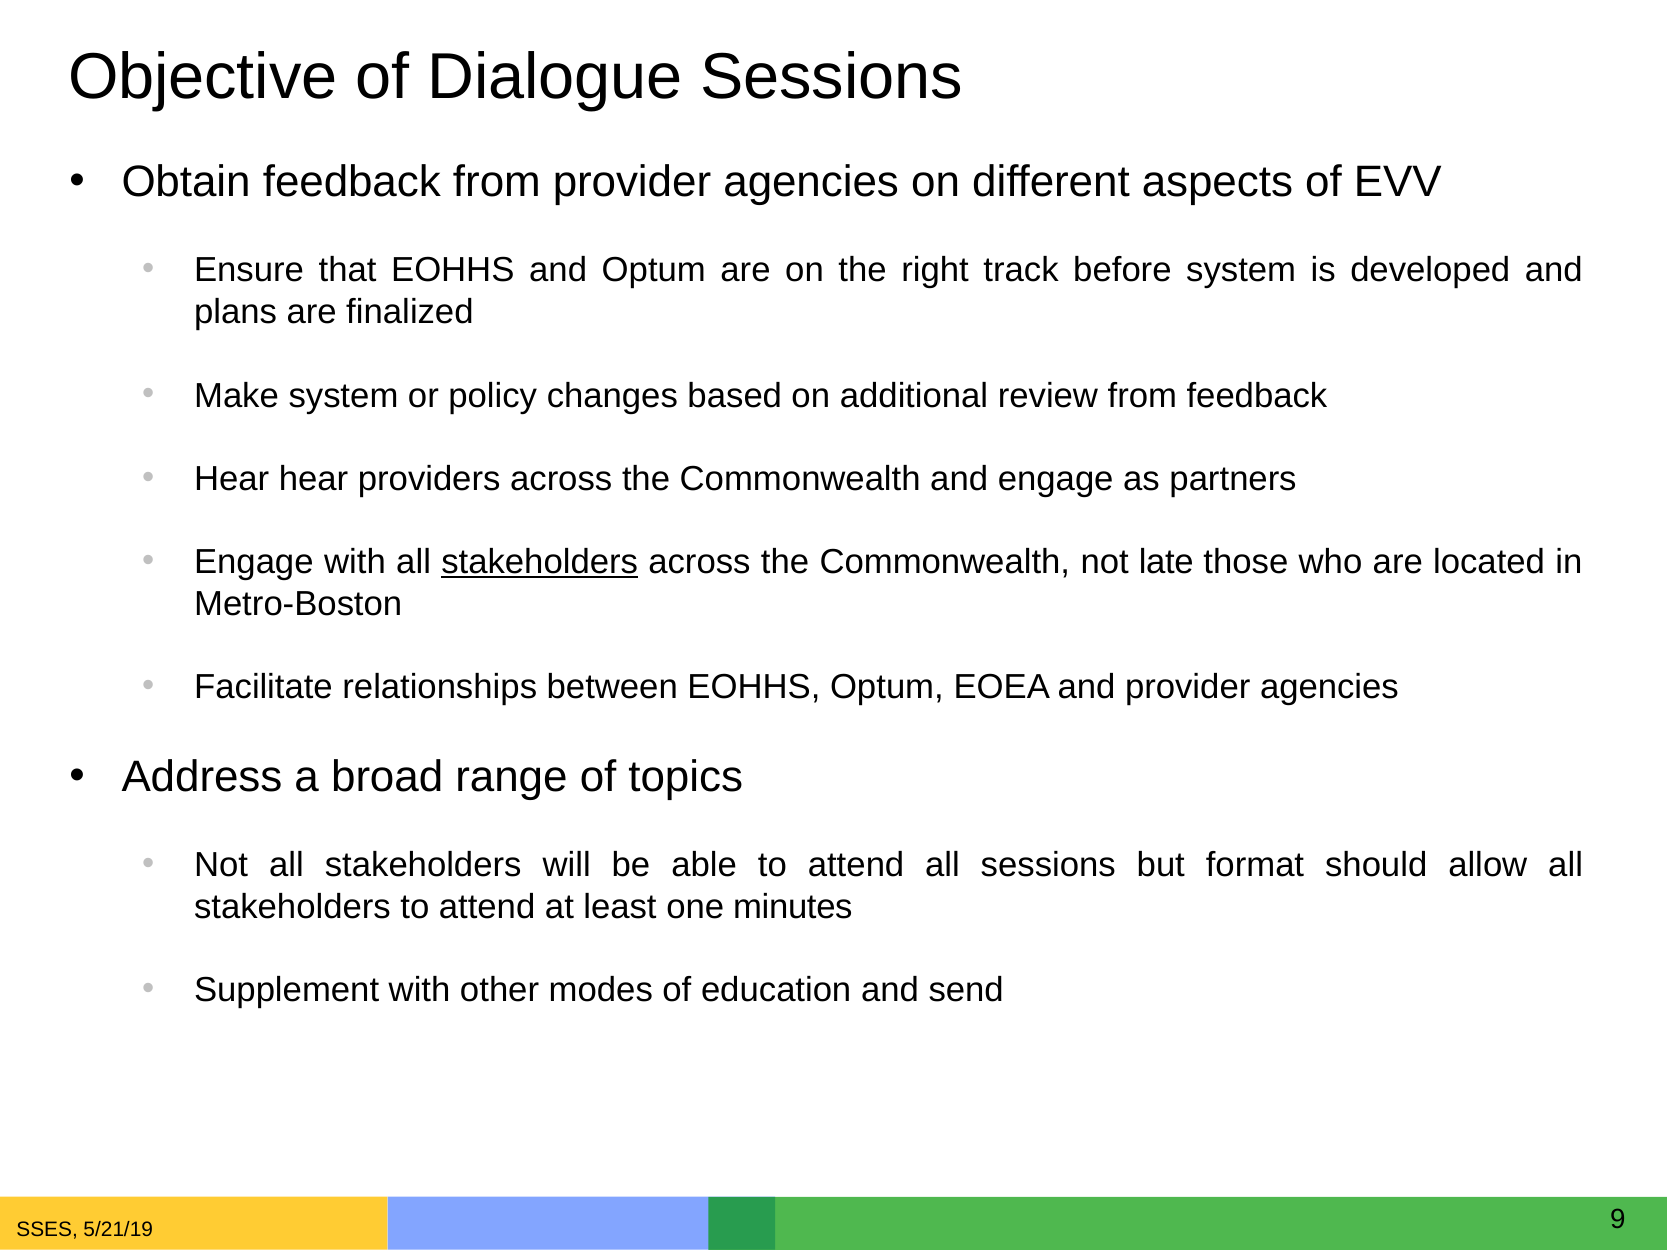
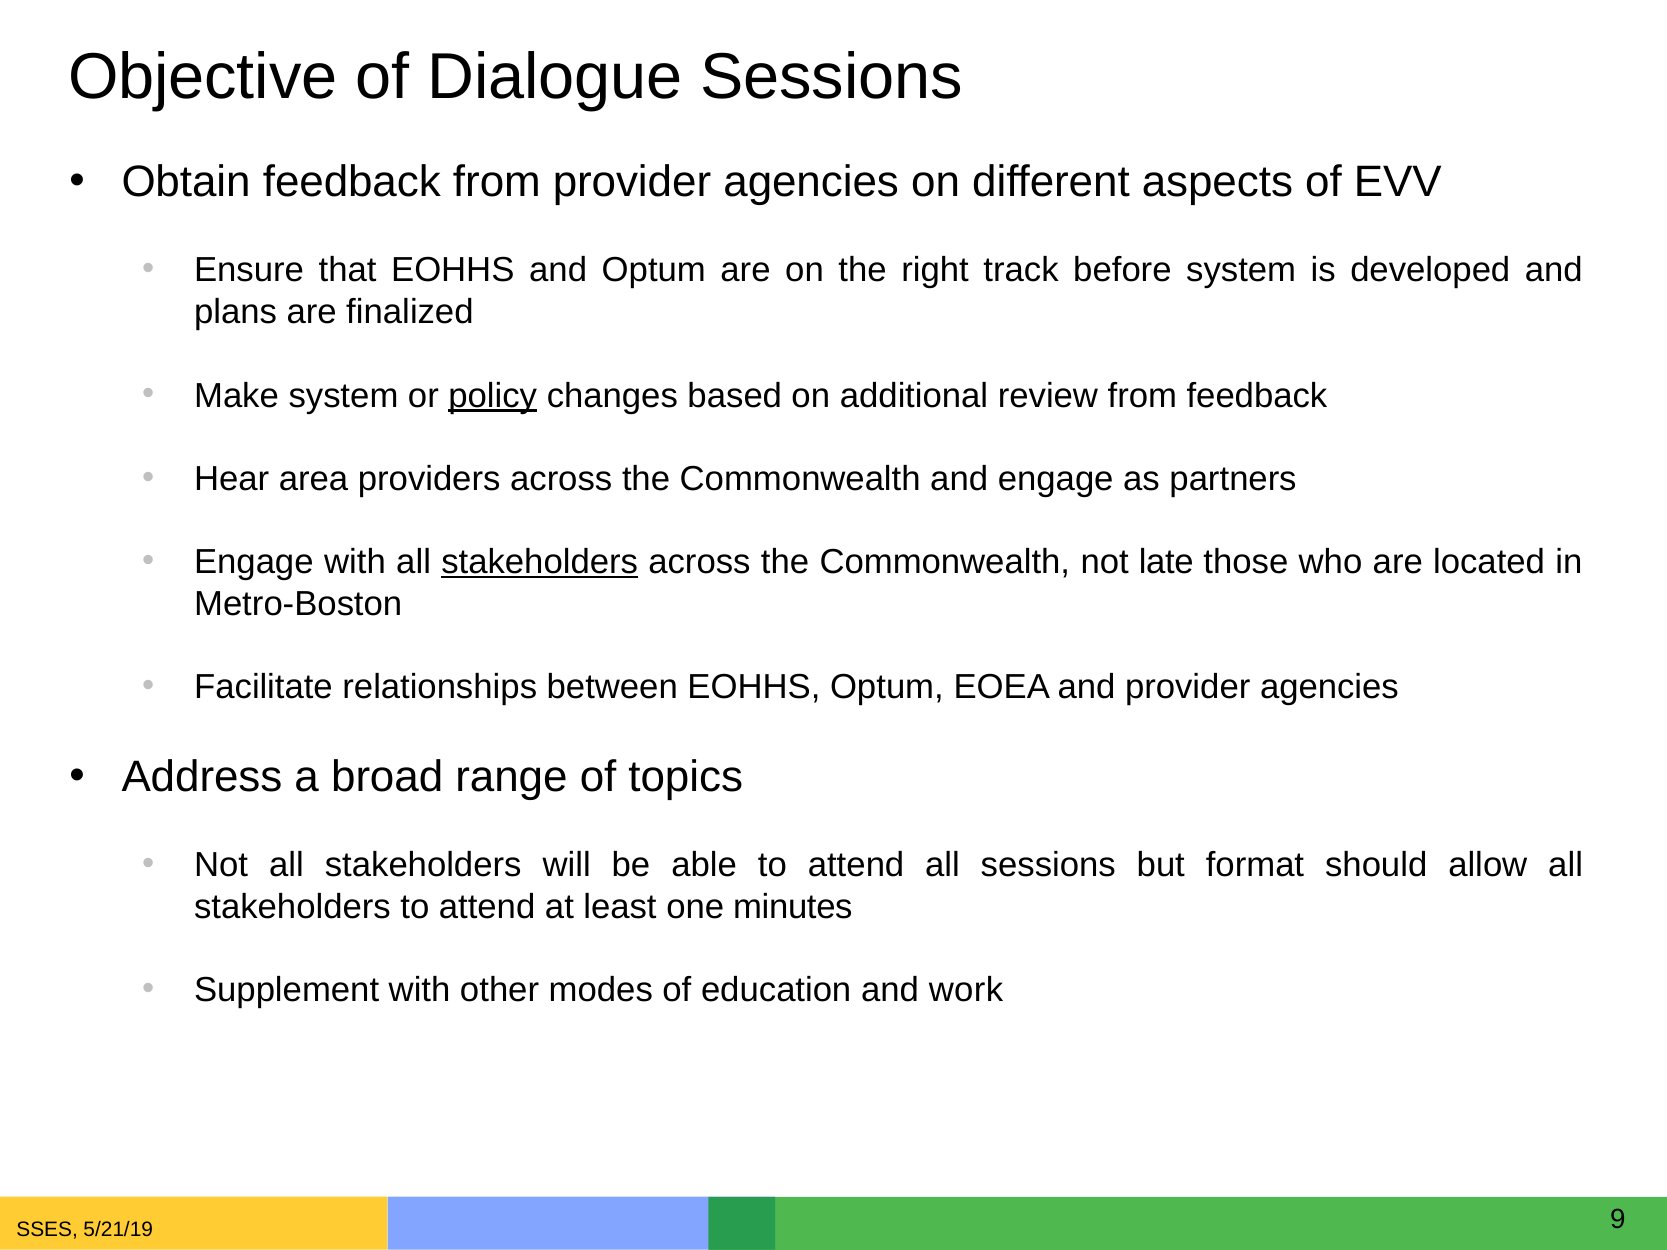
policy underline: none -> present
Hear hear: hear -> area
send: send -> work
